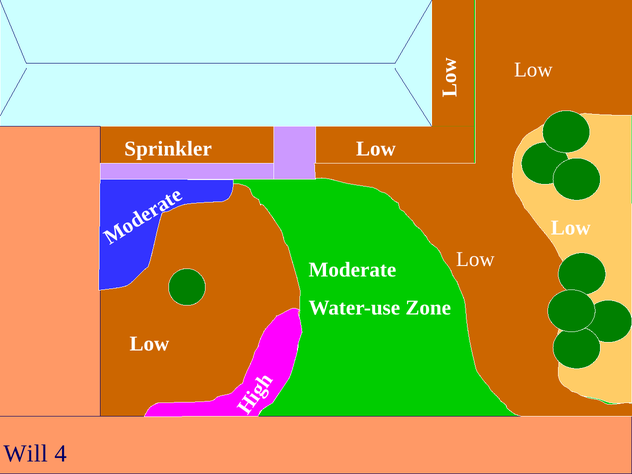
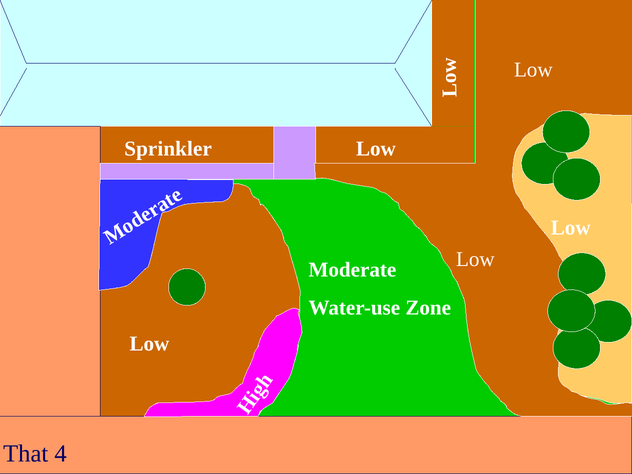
Will: Will -> That
